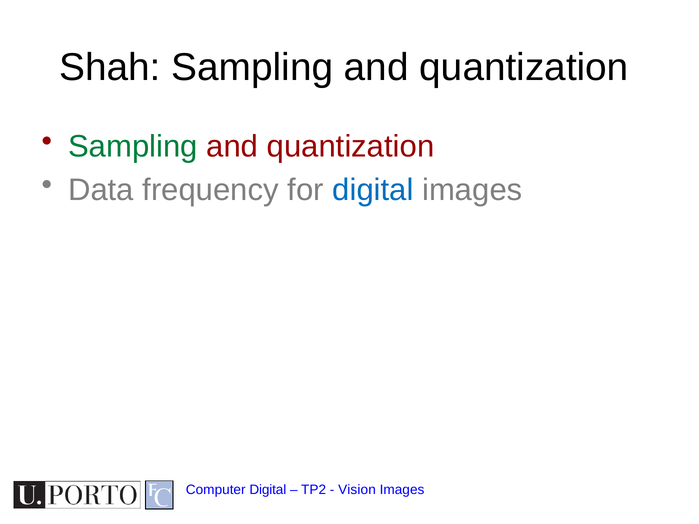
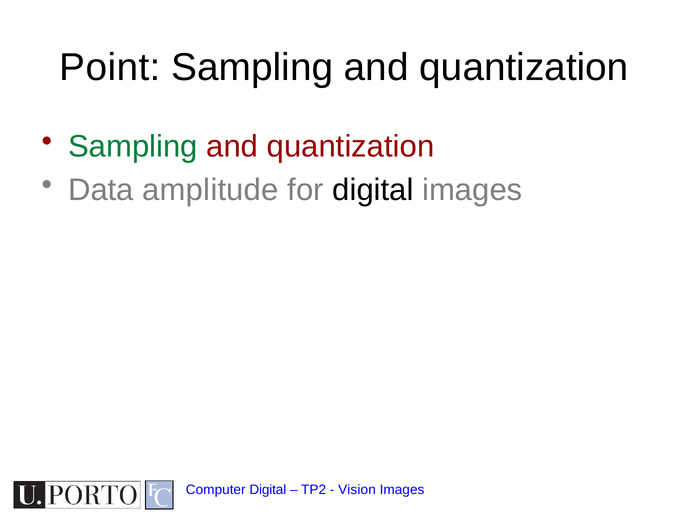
Shah: Shah -> Point
frequency: frequency -> amplitude
digital at (373, 190) colour: blue -> black
